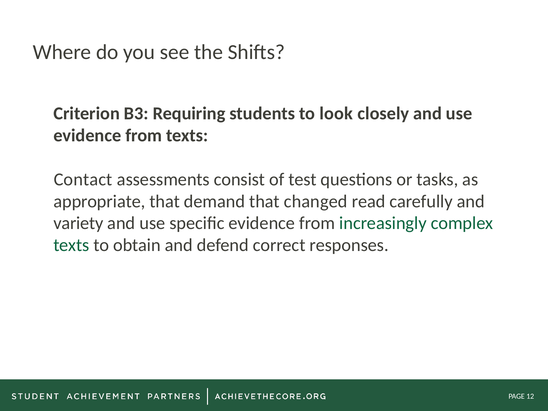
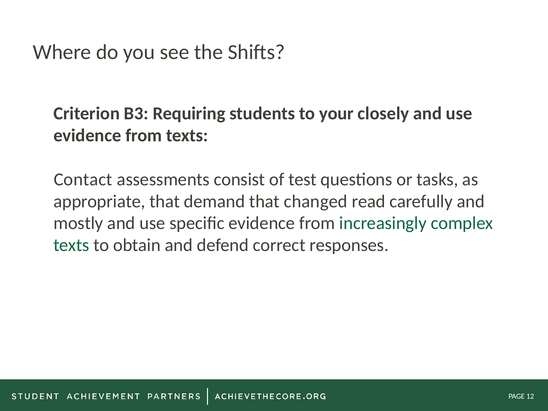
look: look -> your
variety: variety -> mostly
